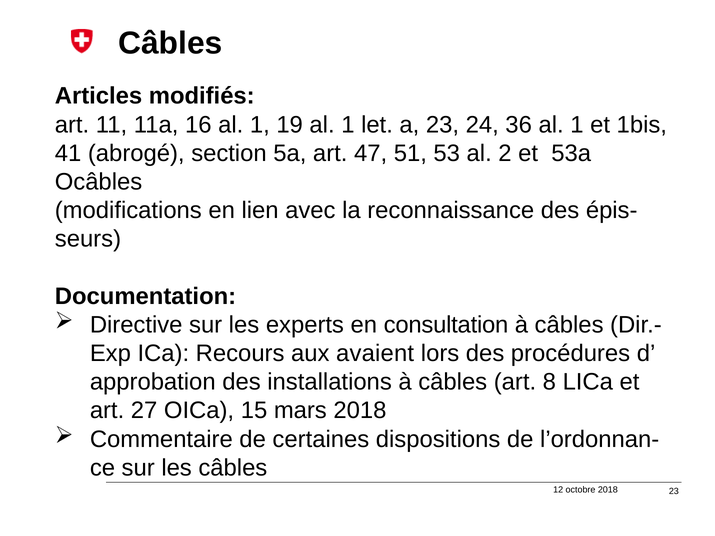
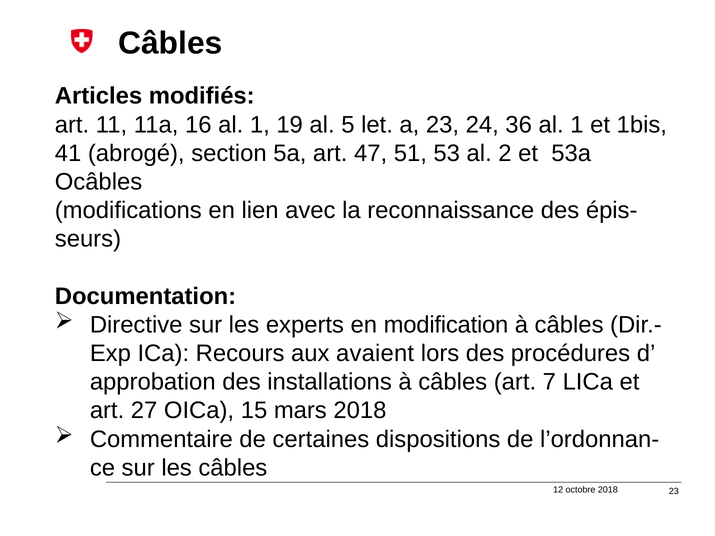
19 al 1: 1 -> 5
consultation: consultation -> modification
8: 8 -> 7
